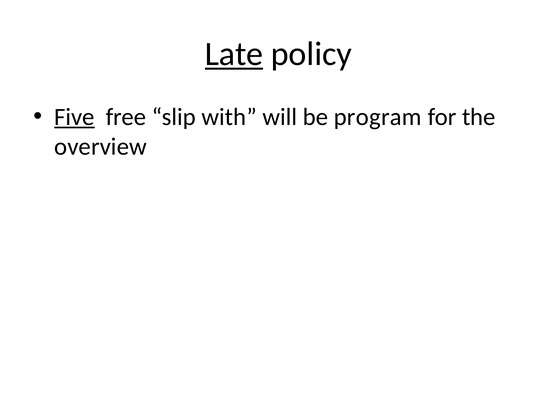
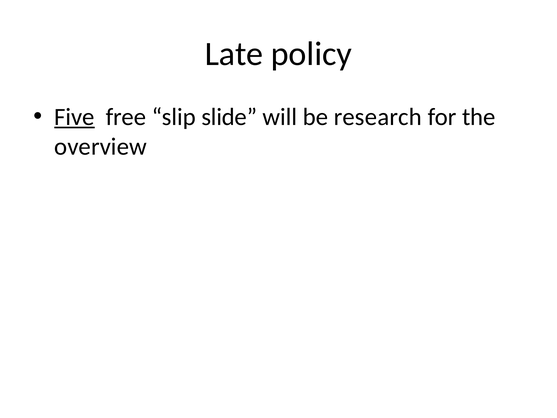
Late underline: present -> none
with: with -> slide
program: program -> research
